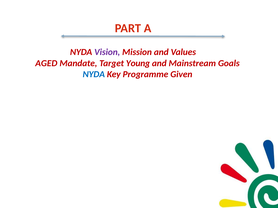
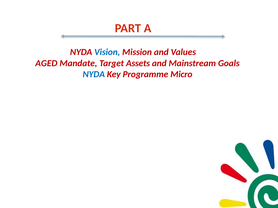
Vision colour: purple -> blue
Young: Young -> Assets
Given: Given -> Micro
